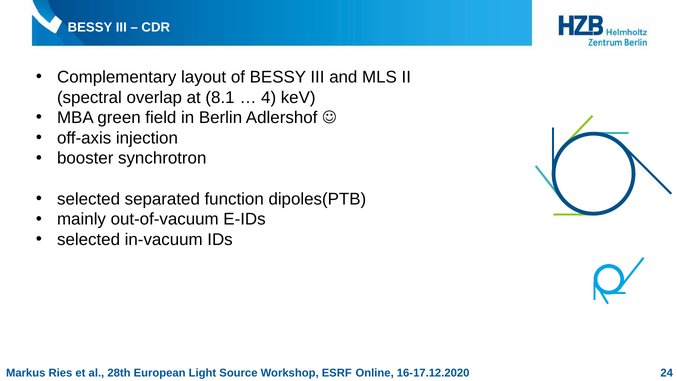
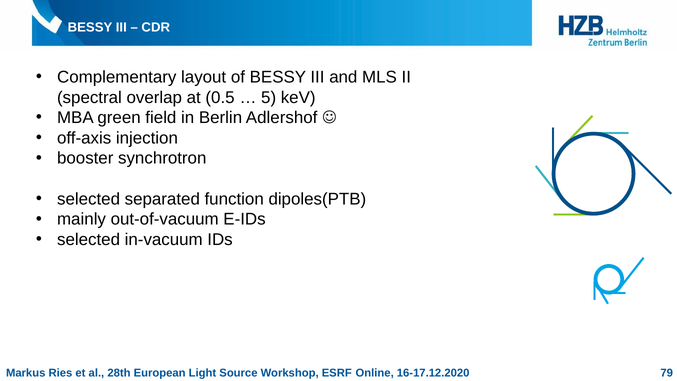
8.1: 8.1 -> 0.5
4: 4 -> 5
24: 24 -> 79
